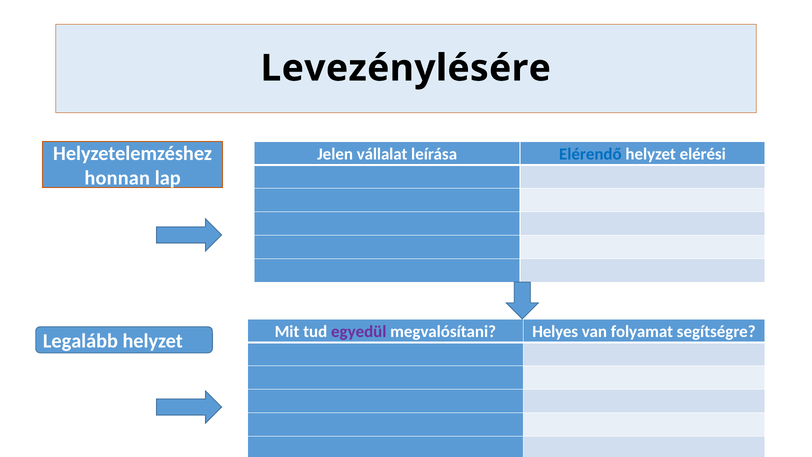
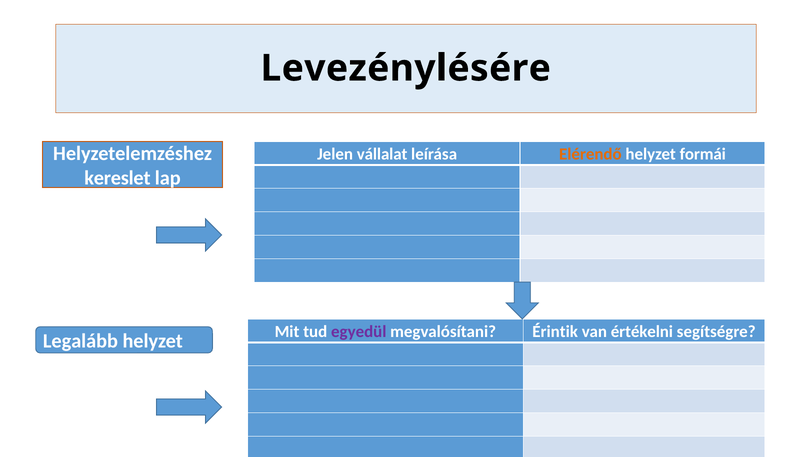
Elérendő colour: blue -> orange
elérési: elérési -> formái
honnan: honnan -> kereslet
Helyes: Helyes -> Érintik
folyamat: folyamat -> értékelni
